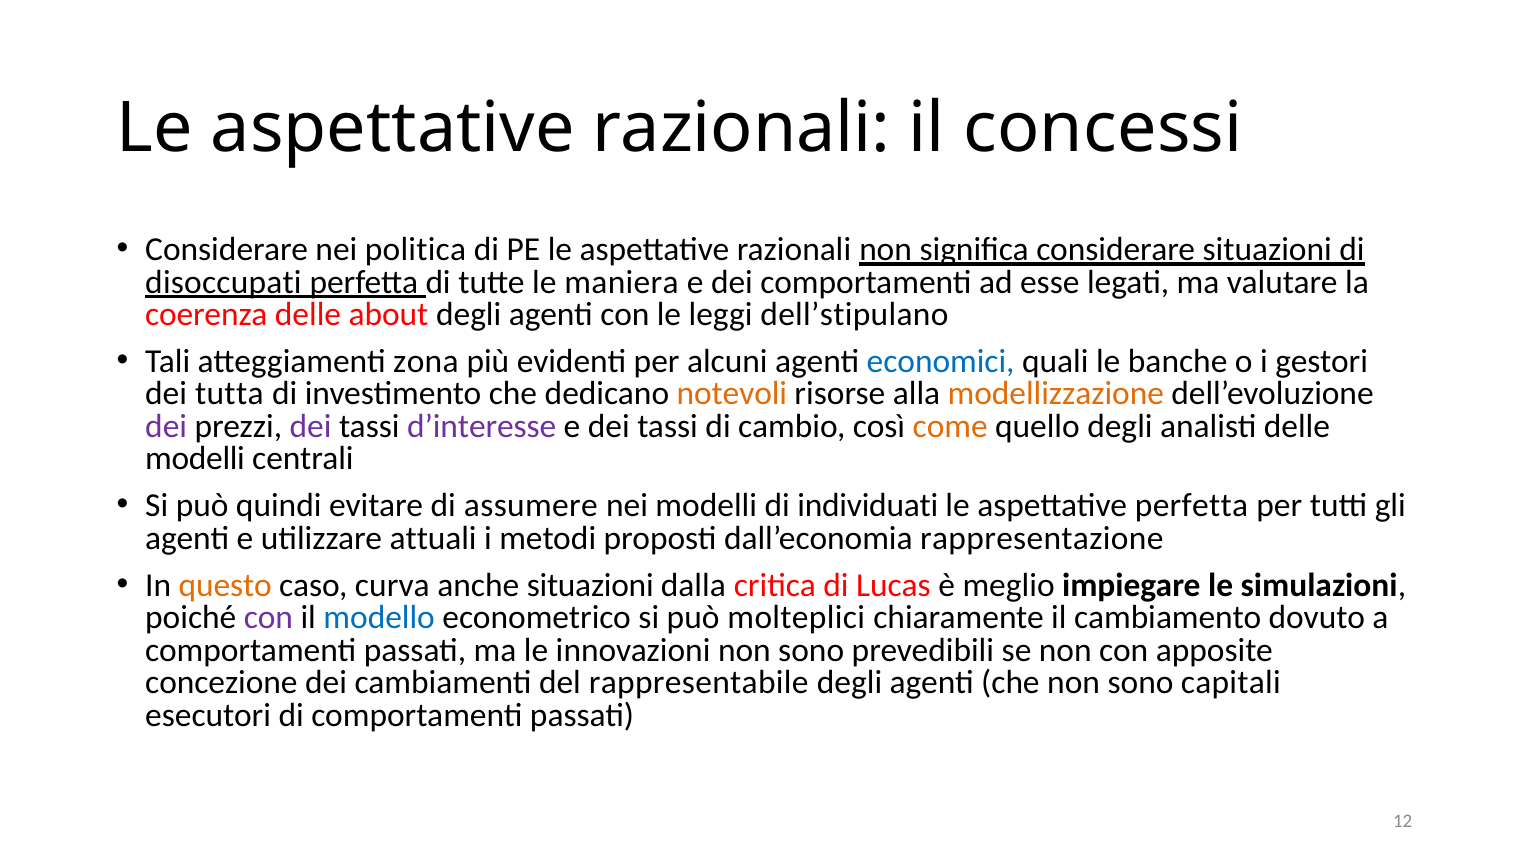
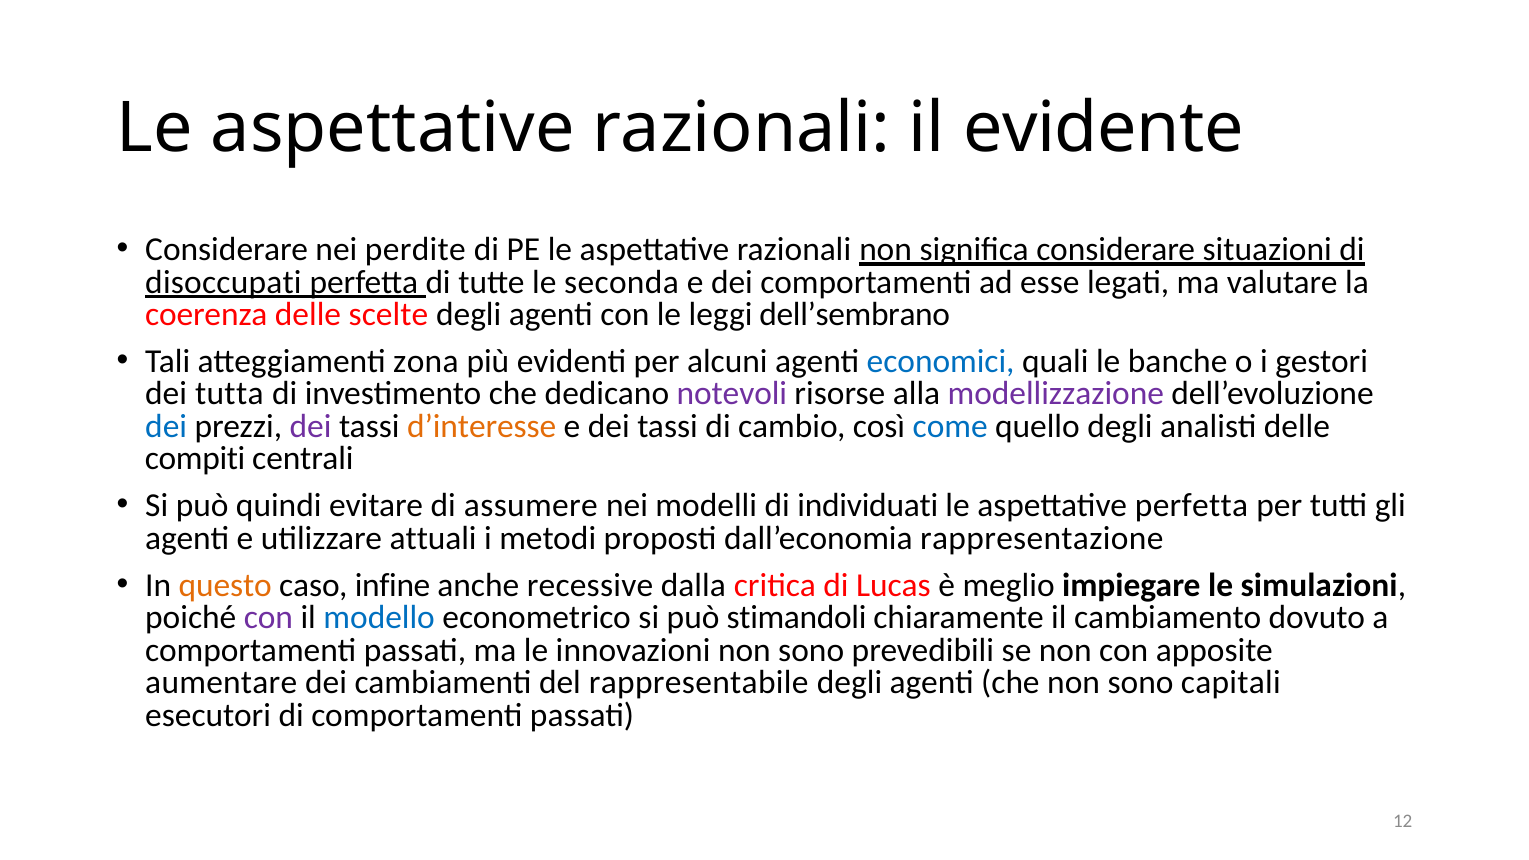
concessi: concessi -> evidente
politica: politica -> perdite
maniera: maniera -> seconda
about: about -> scelte
dell’stipulano: dell’stipulano -> dell’sembrano
notevoli colour: orange -> purple
modellizzazione colour: orange -> purple
dei at (166, 426) colour: purple -> blue
d’interesse colour: purple -> orange
come colour: orange -> blue
modelli at (195, 459): modelli -> compiti
curva: curva -> infine
anche situazioni: situazioni -> recessive
molteplici: molteplici -> stimandoli
concezione: concezione -> aumentare
